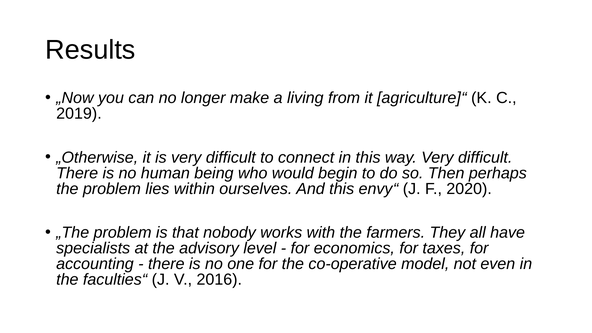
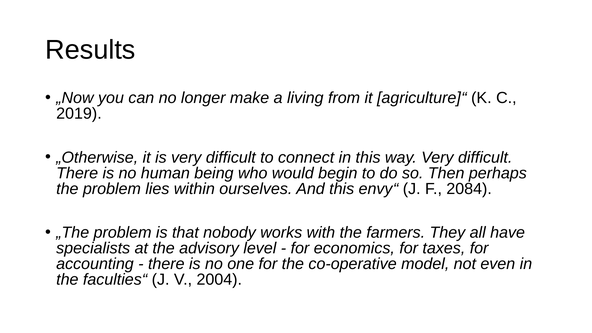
2020: 2020 -> 2084
2016: 2016 -> 2004
